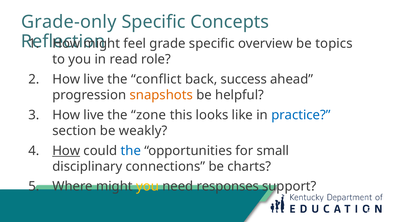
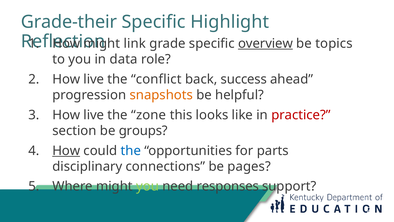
Grade-only: Grade-only -> Grade-their
Concepts: Concepts -> Highlight
feel: feel -> link
overview underline: none -> present
read: read -> data
practice colour: blue -> red
weakly: weakly -> groups
small: small -> parts
charts: charts -> pages
you at (147, 186) colour: yellow -> light green
